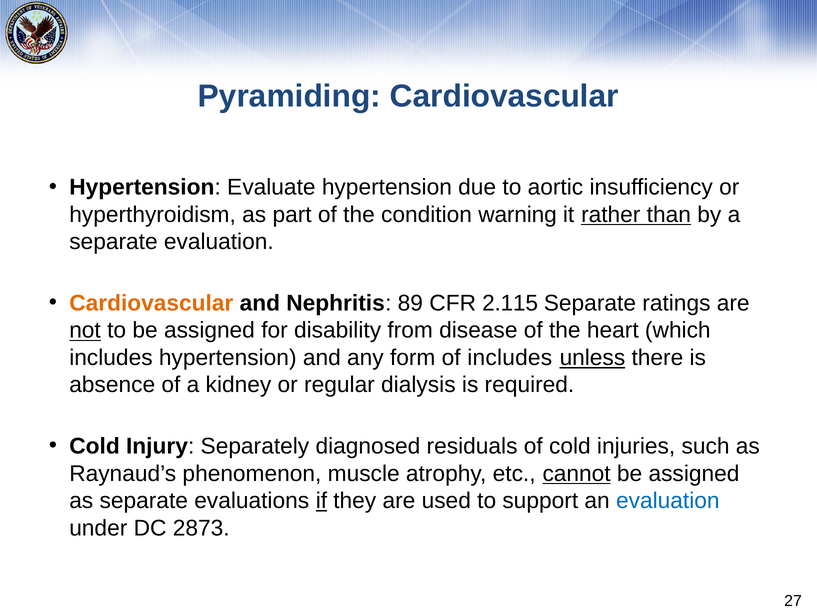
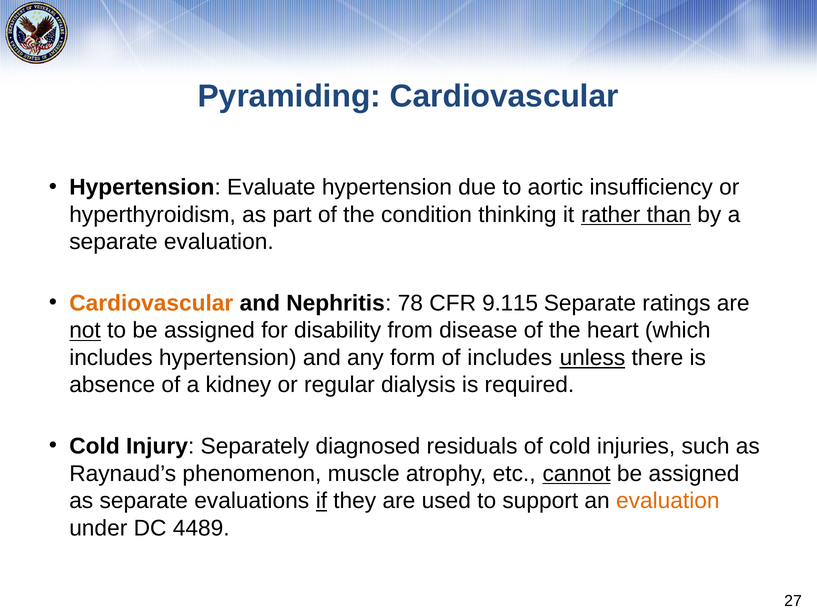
warning: warning -> thinking
89: 89 -> 78
2.115: 2.115 -> 9.115
evaluation at (668, 501) colour: blue -> orange
2873: 2873 -> 4489
